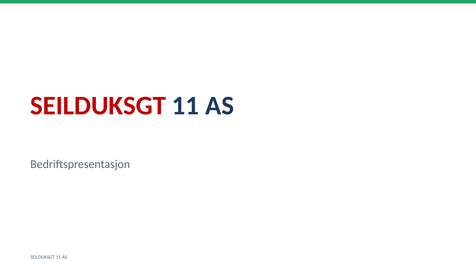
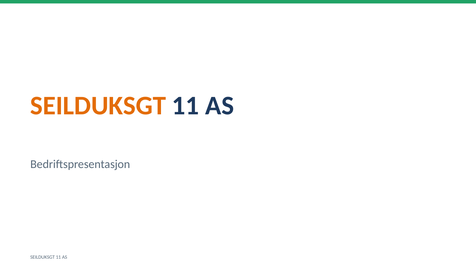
SEILDUKSGT at (98, 106) colour: red -> orange
